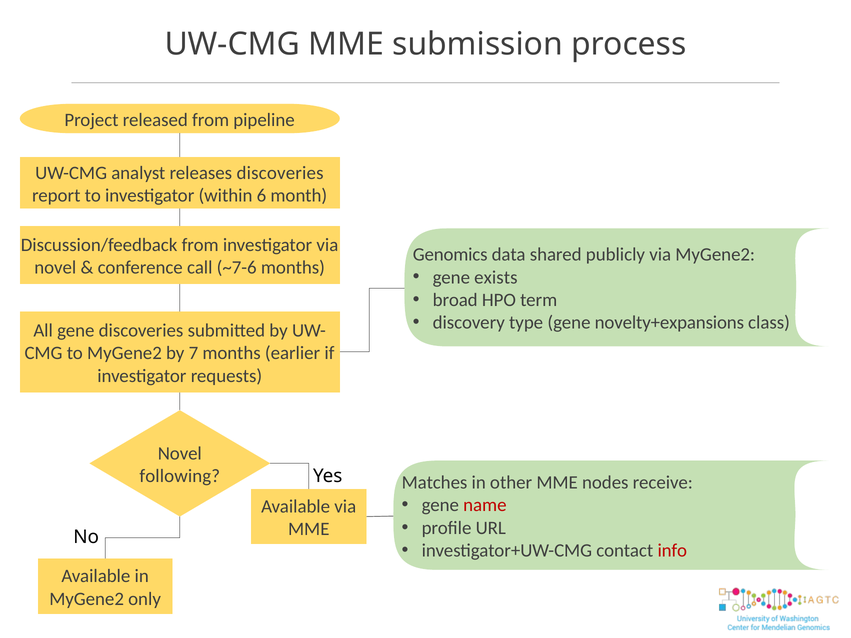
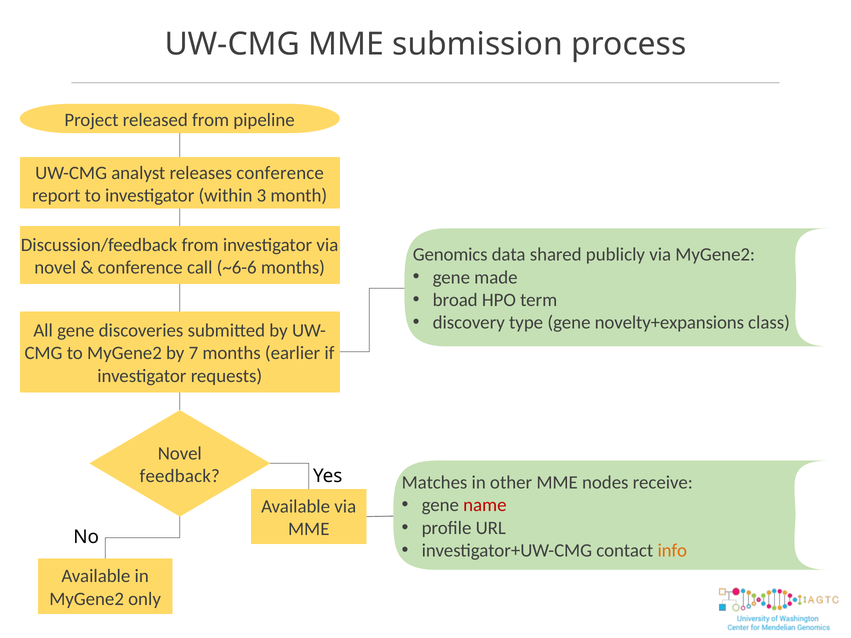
releases discoveries: discoveries -> conference
6: 6 -> 3
~7-6: ~7-6 -> ~6-6
exists: exists -> made
following: following -> feedback
info colour: red -> orange
